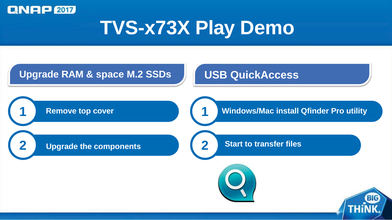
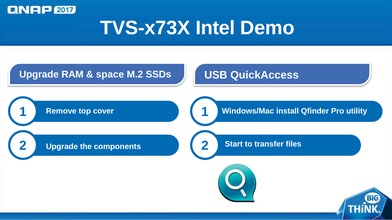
Play: Play -> Intel
